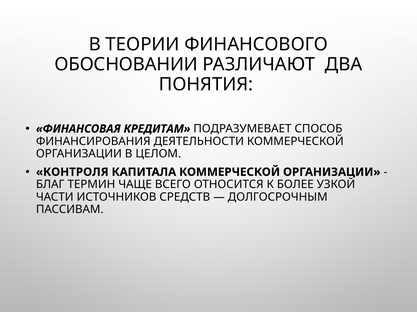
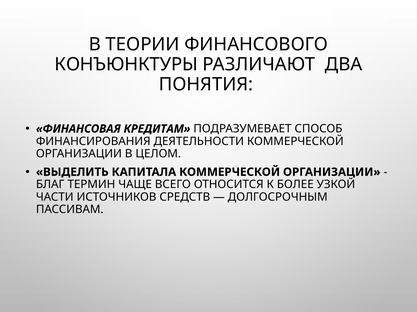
ОБОСНОВАНИИ: ОБОСНОВАНИИ -> КОНЪЮНКТУРЫ
КОНТРОЛЯ: КОНТРОЛЯ -> ВЫДЕЛИТЬ
